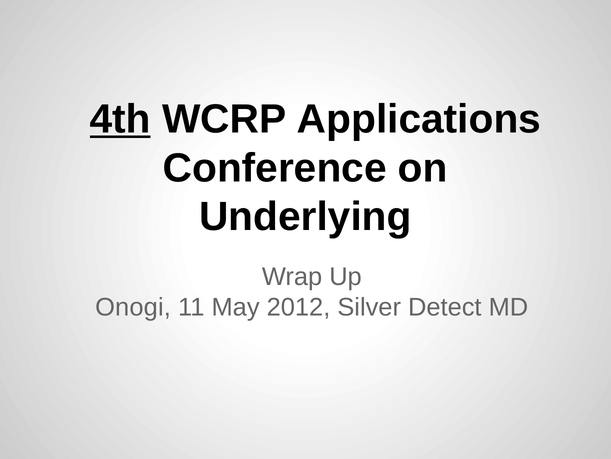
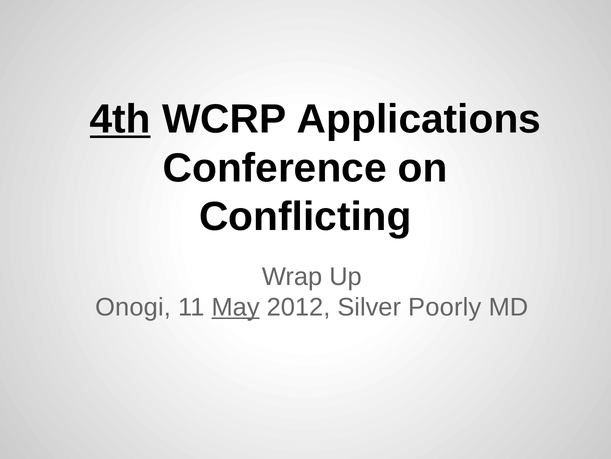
Underlying: Underlying -> Conflicting
May underline: none -> present
Detect: Detect -> Poorly
